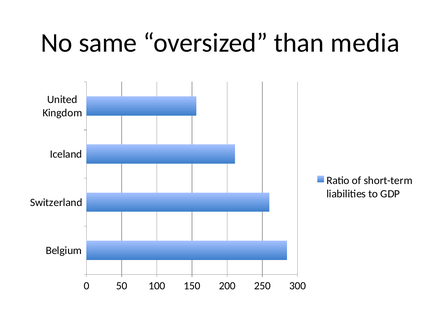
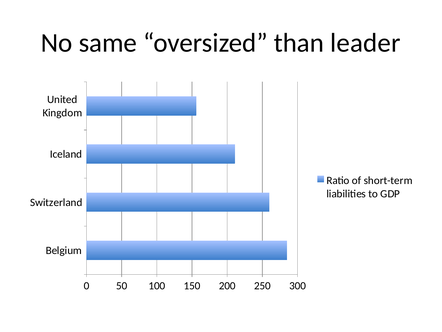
media: media -> leader
